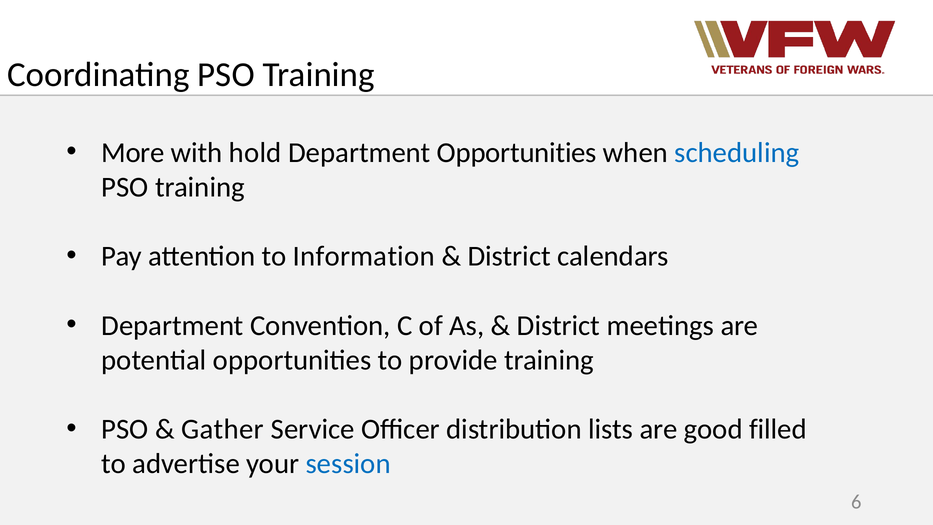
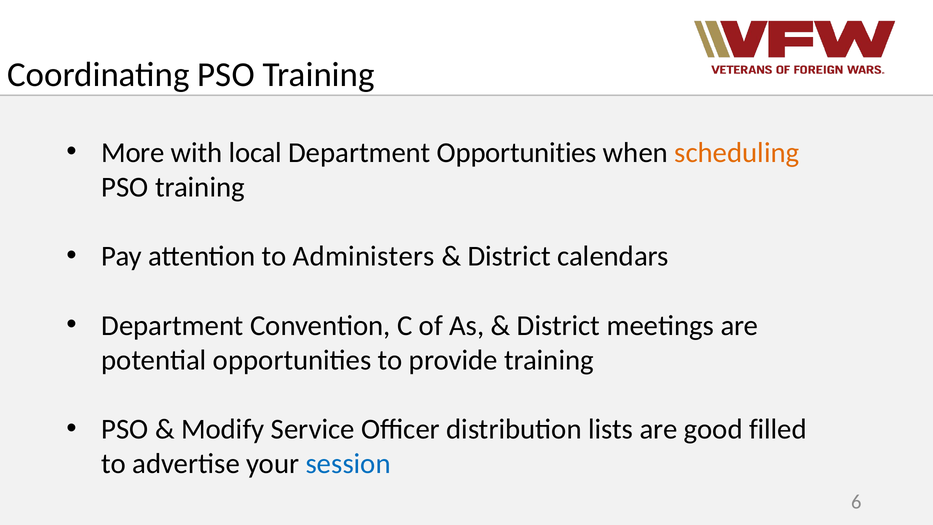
hold: hold -> local
scheduling colour: blue -> orange
Information: Information -> Administers
Gather: Gather -> Modify
